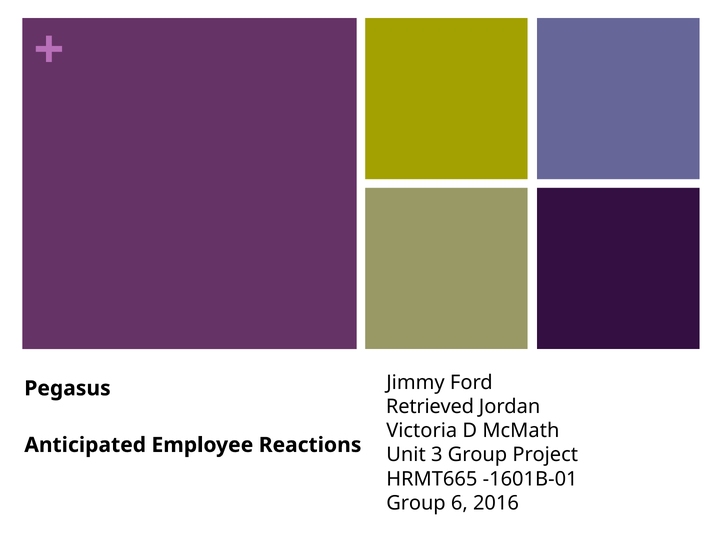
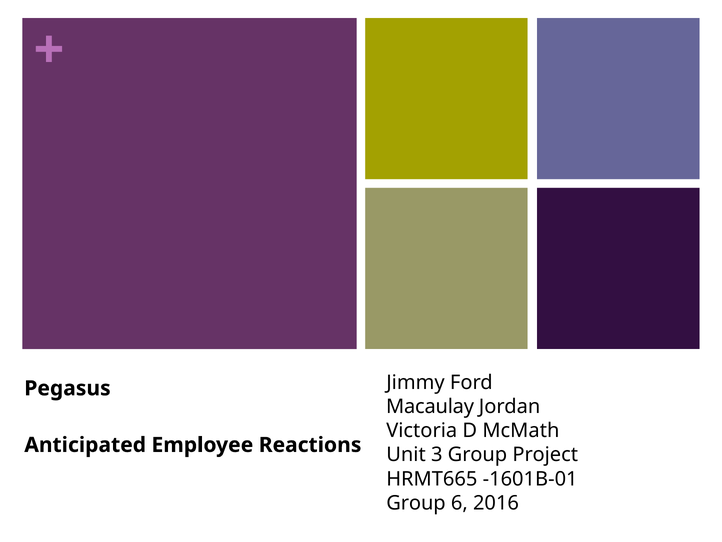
Retrieved: Retrieved -> Macaulay
